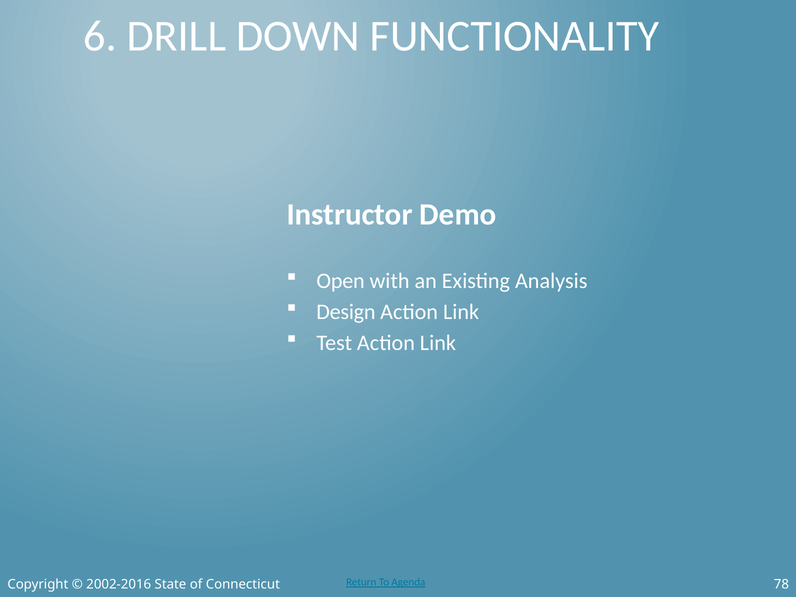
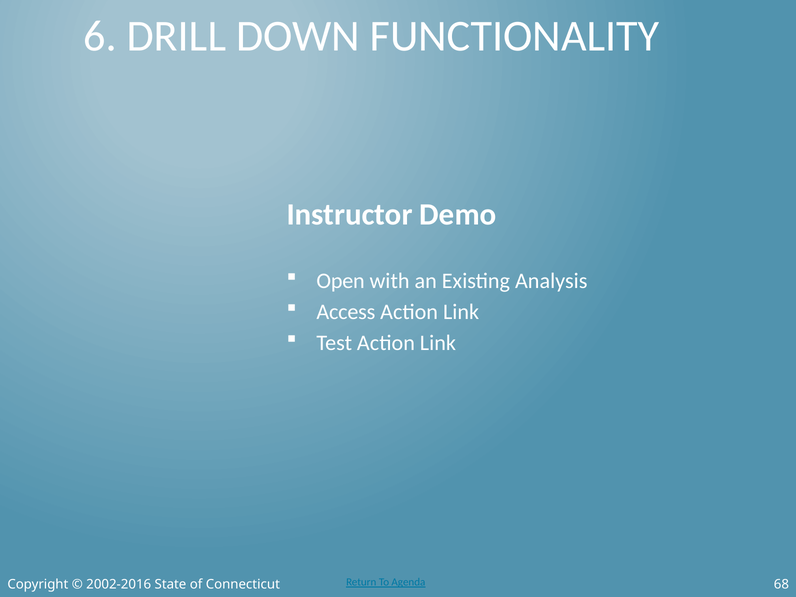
Design: Design -> Access
78: 78 -> 68
